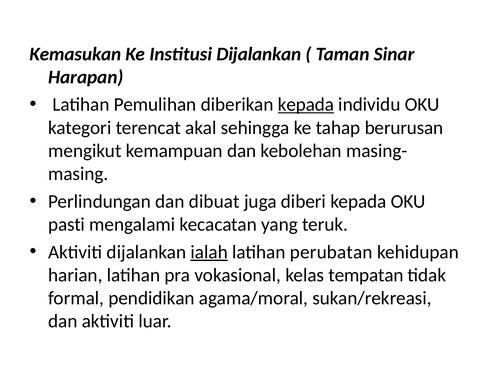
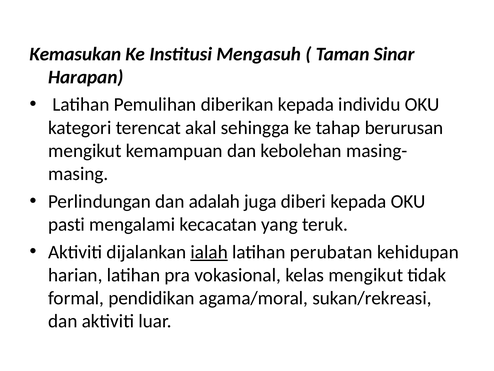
Institusi Dijalankan: Dijalankan -> Mengasuh
kepada at (306, 104) underline: present -> none
dibuat: dibuat -> adalah
kelas tempatan: tempatan -> mengikut
